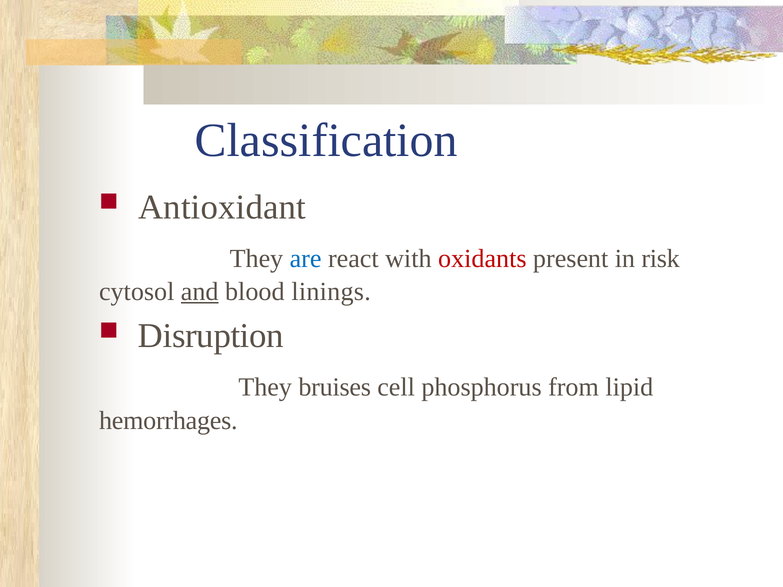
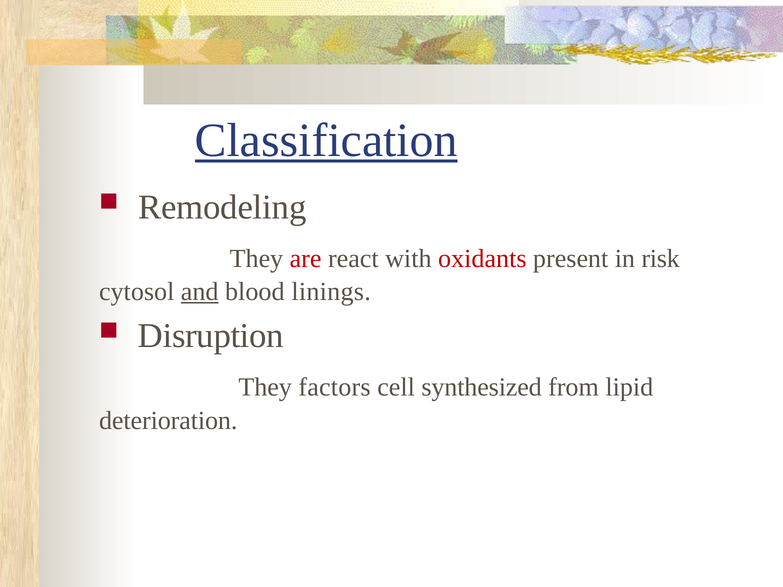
Classification underline: none -> present
Antioxidant: Antioxidant -> Remodeling
are colour: blue -> red
bruises: bruises -> factors
phosphorus: phosphorus -> synthesized
hemorrhages: hemorrhages -> deterioration
